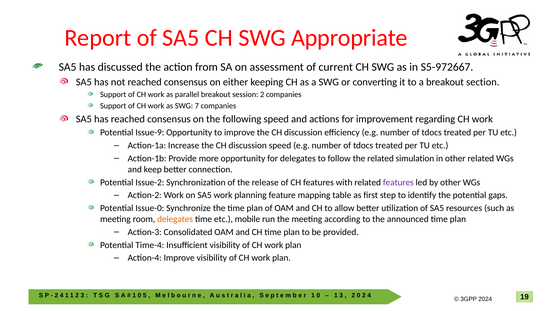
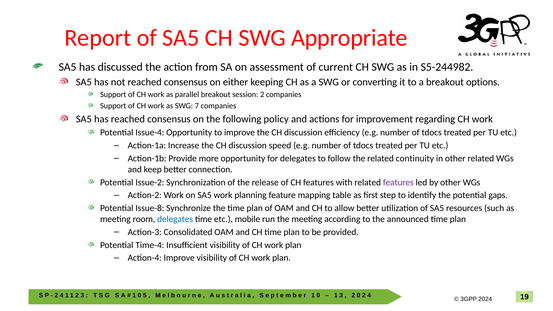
S5-972667: S5-972667 -> S5-244982
section: section -> options
following speed: speed -> policy
Issue-9: Issue-9 -> Issue-4
simulation: simulation -> continuity
Issue-0: Issue-0 -> Issue-8
delegates at (175, 219) colour: orange -> blue
